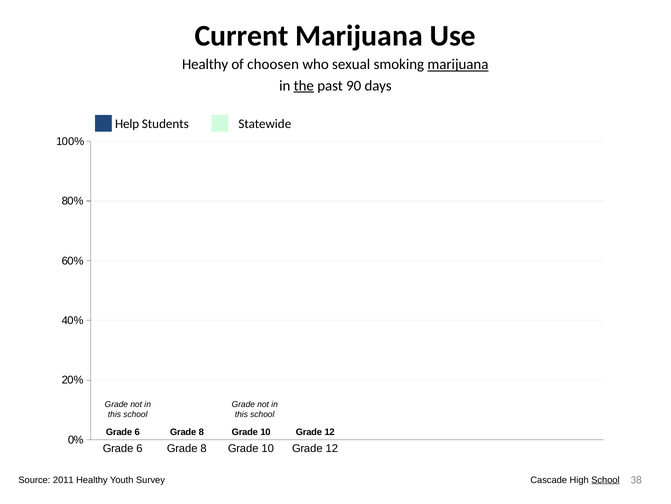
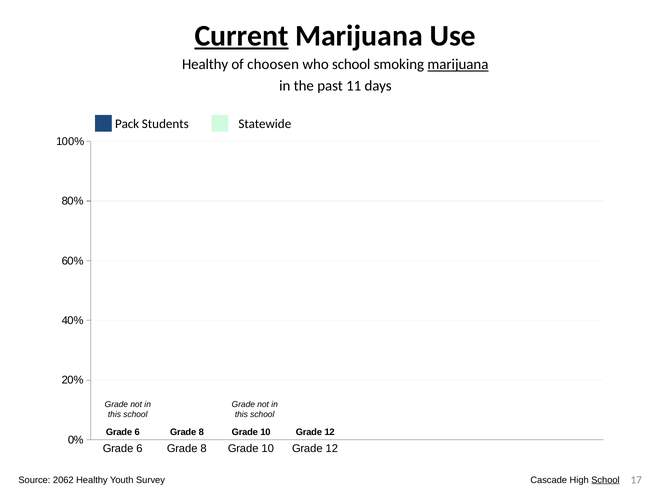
Current underline: none -> present
who sexual: sexual -> school
the underline: present -> none
90: 90 -> 11
Help: Help -> Pack
2011: 2011 -> 2062
38: 38 -> 17
